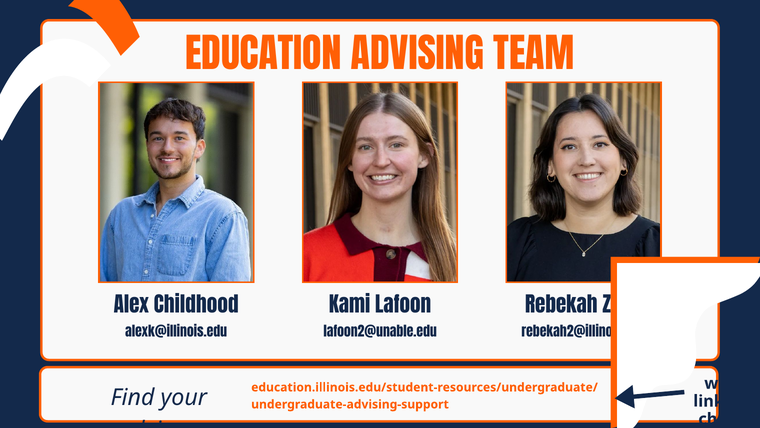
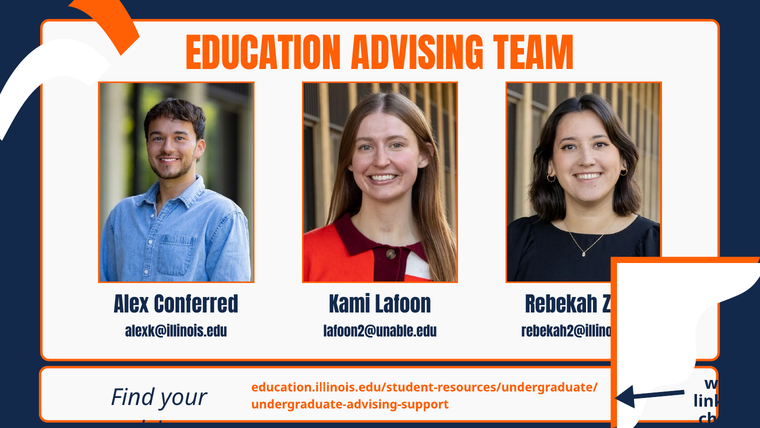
Childhood: Childhood -> Conferred
